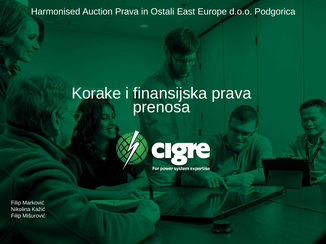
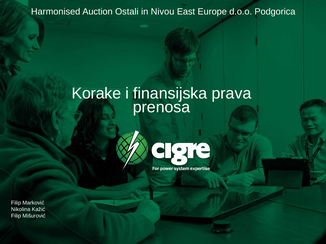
Auction Prava: Prava -> Ostali
Ostali: Ostali -> Nivou
